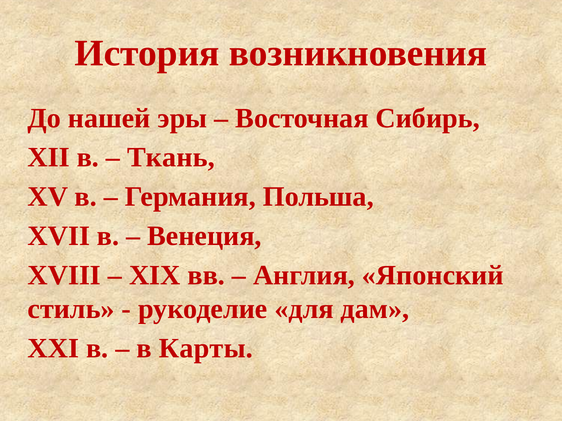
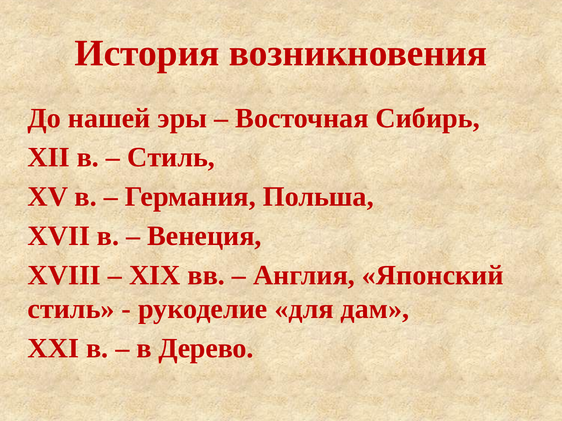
Ткань at (171, 158): Ткань -> Стиль
Карты: Карты -> Дерево
